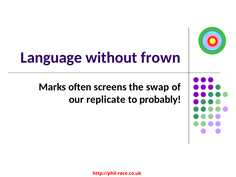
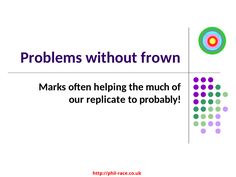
Language: Language -> Problems
screens: screens -> helping
swap: swap -> much
